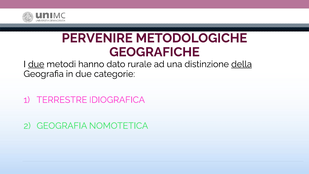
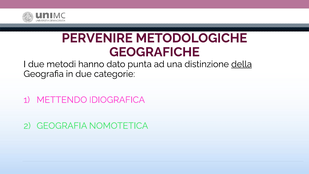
due at (36, 64) underline: present -> none
rurale: rurale -> punta
TERRESTRE: TERRESTRE -> METTENDO
